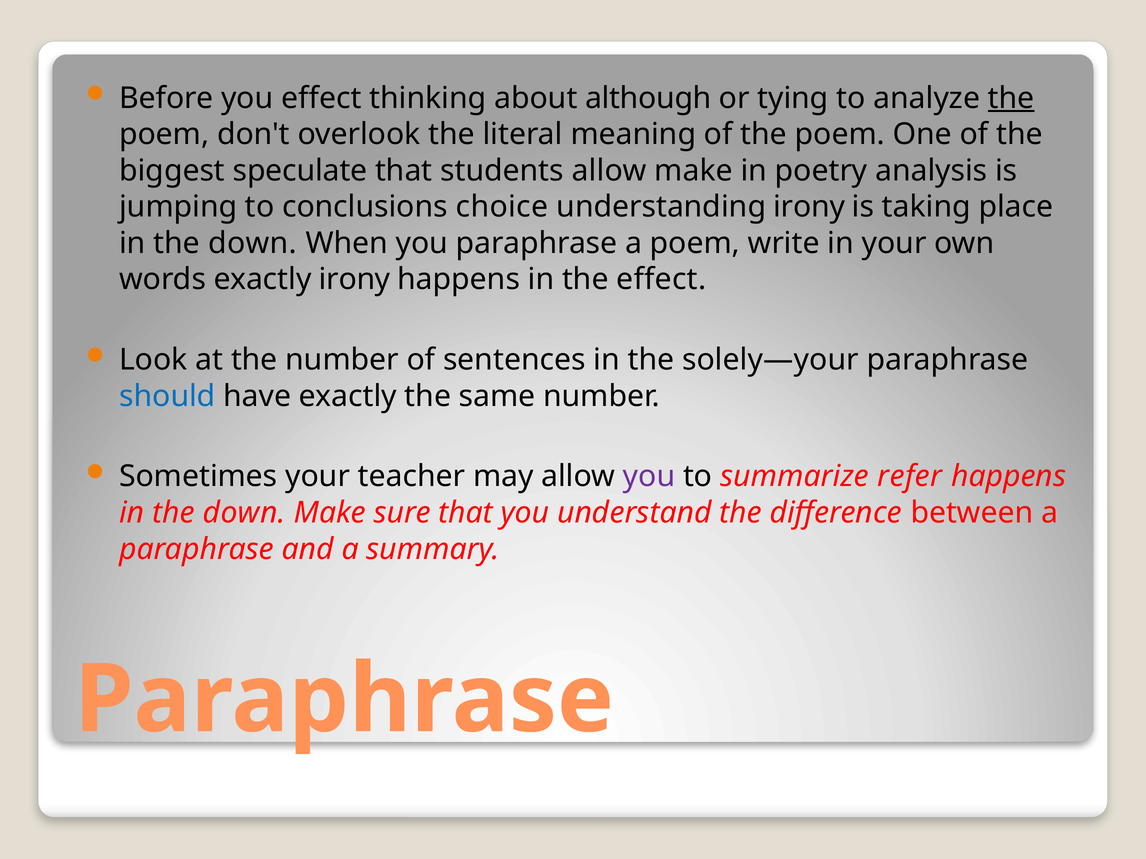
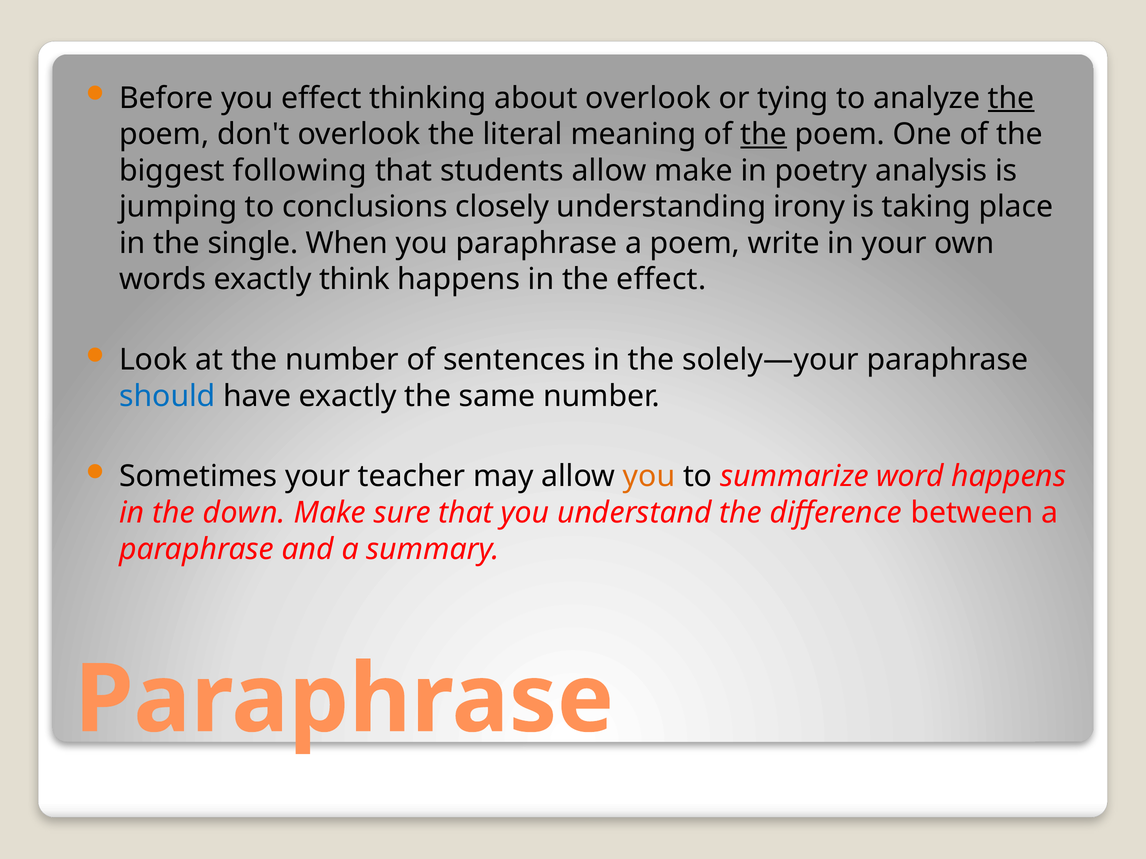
about although: although -> overlook
the at (764, 134) underline: none -> present
speculate: speculate -> following
choice: choice -> closely
down at (253, 243): down -> single
exactly irony: irony -> think
you at (649, 477) colour: purple -> orange
refer: refer -> word
